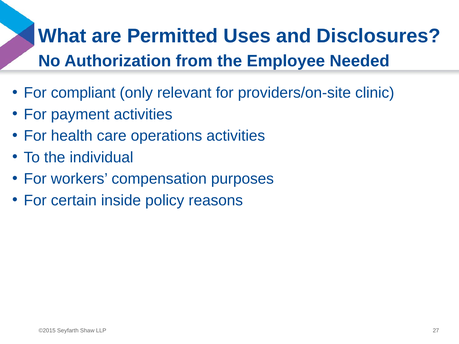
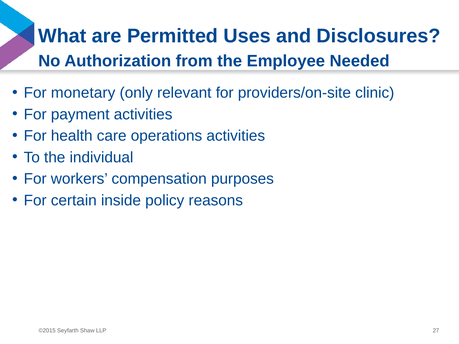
compliant: compliant -> monetary
